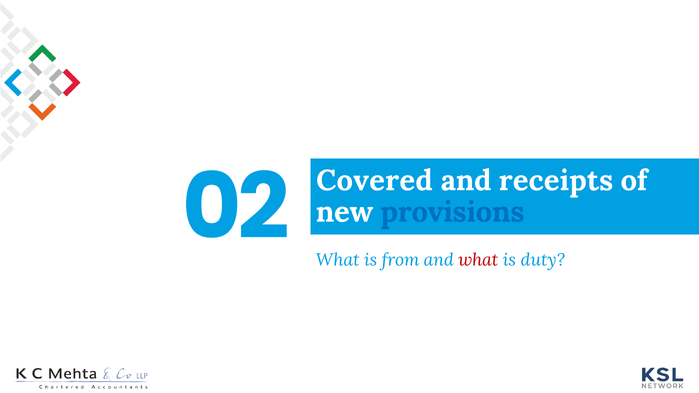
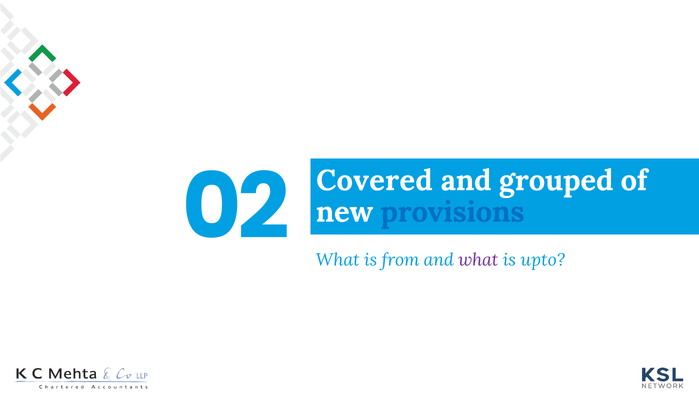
receipts: receipts -> grouped
what at (478, 260) colour: red -> purple
duty: duty -> upto
